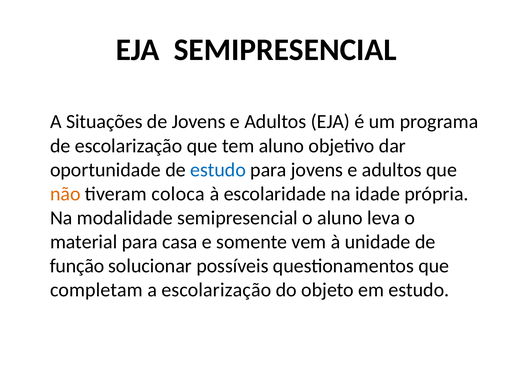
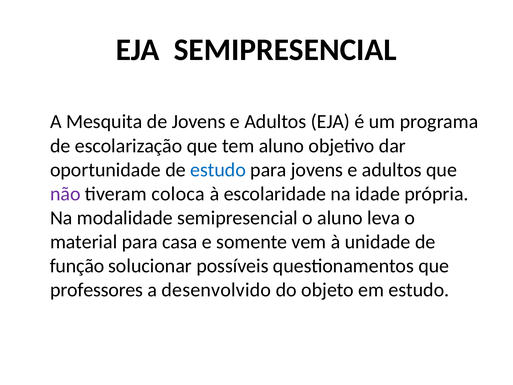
Situações: Situações -> Mesquita
não colour: orange -> purple
completam: completam -> professores
a escolarização: escolarização -> desenvolvido
